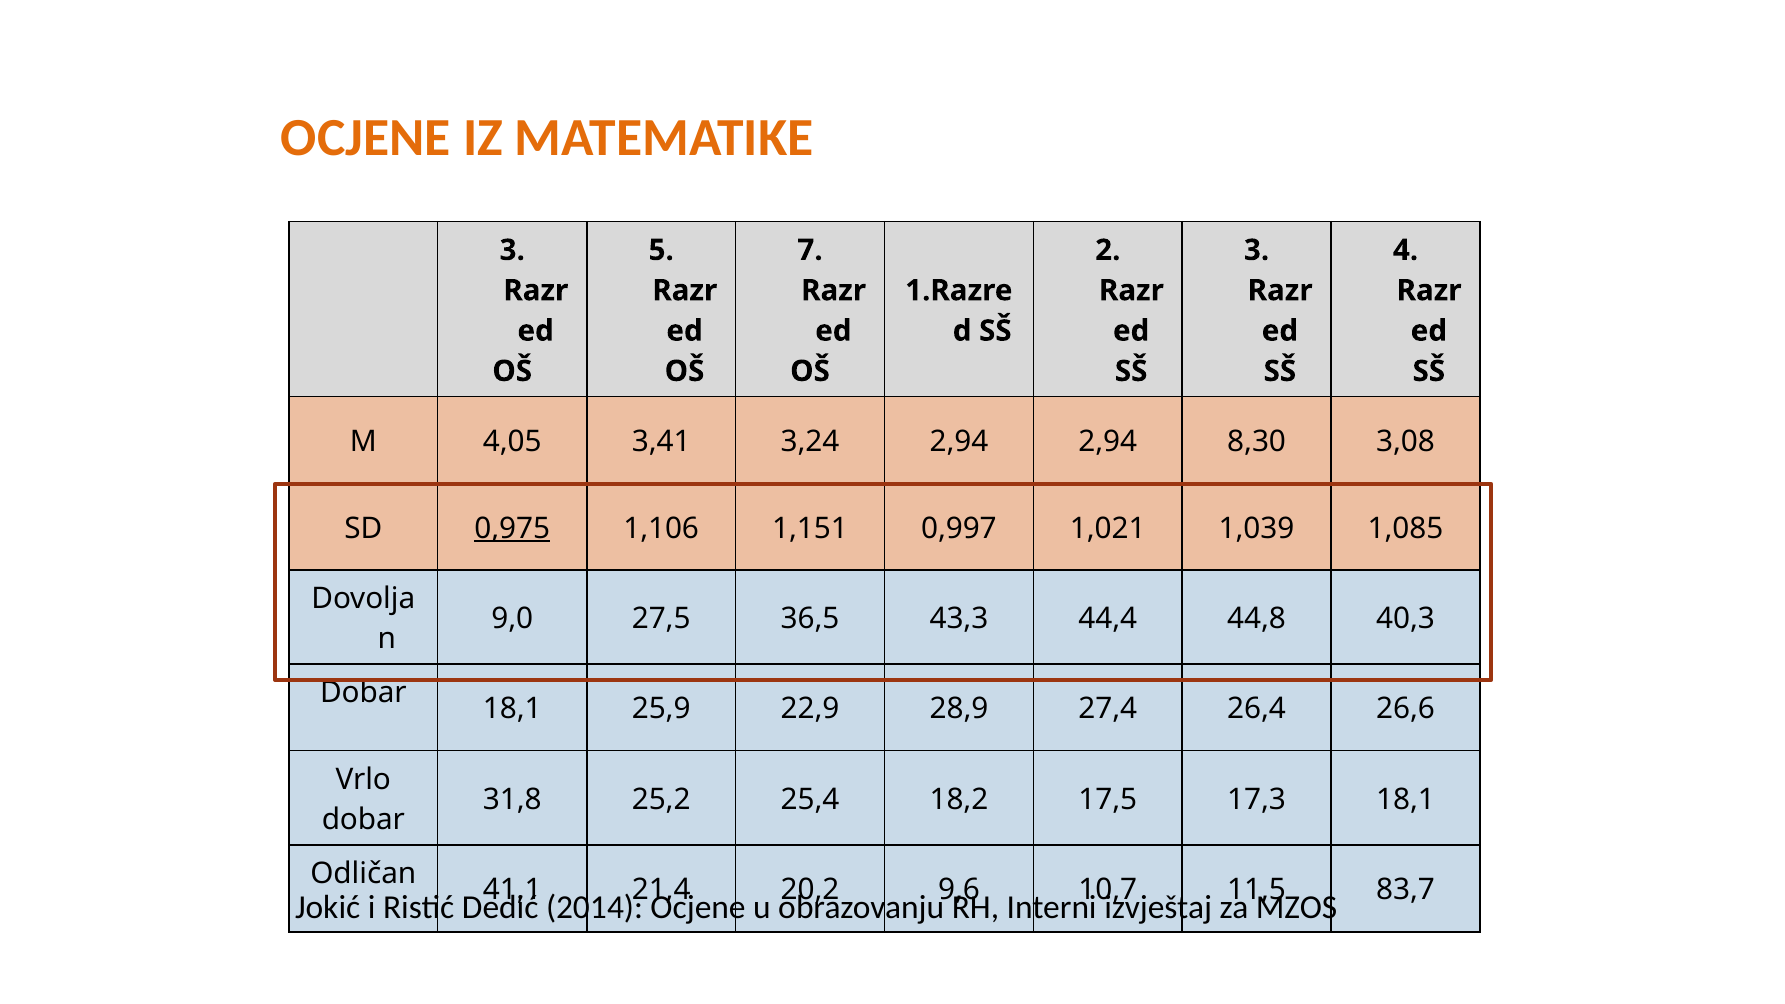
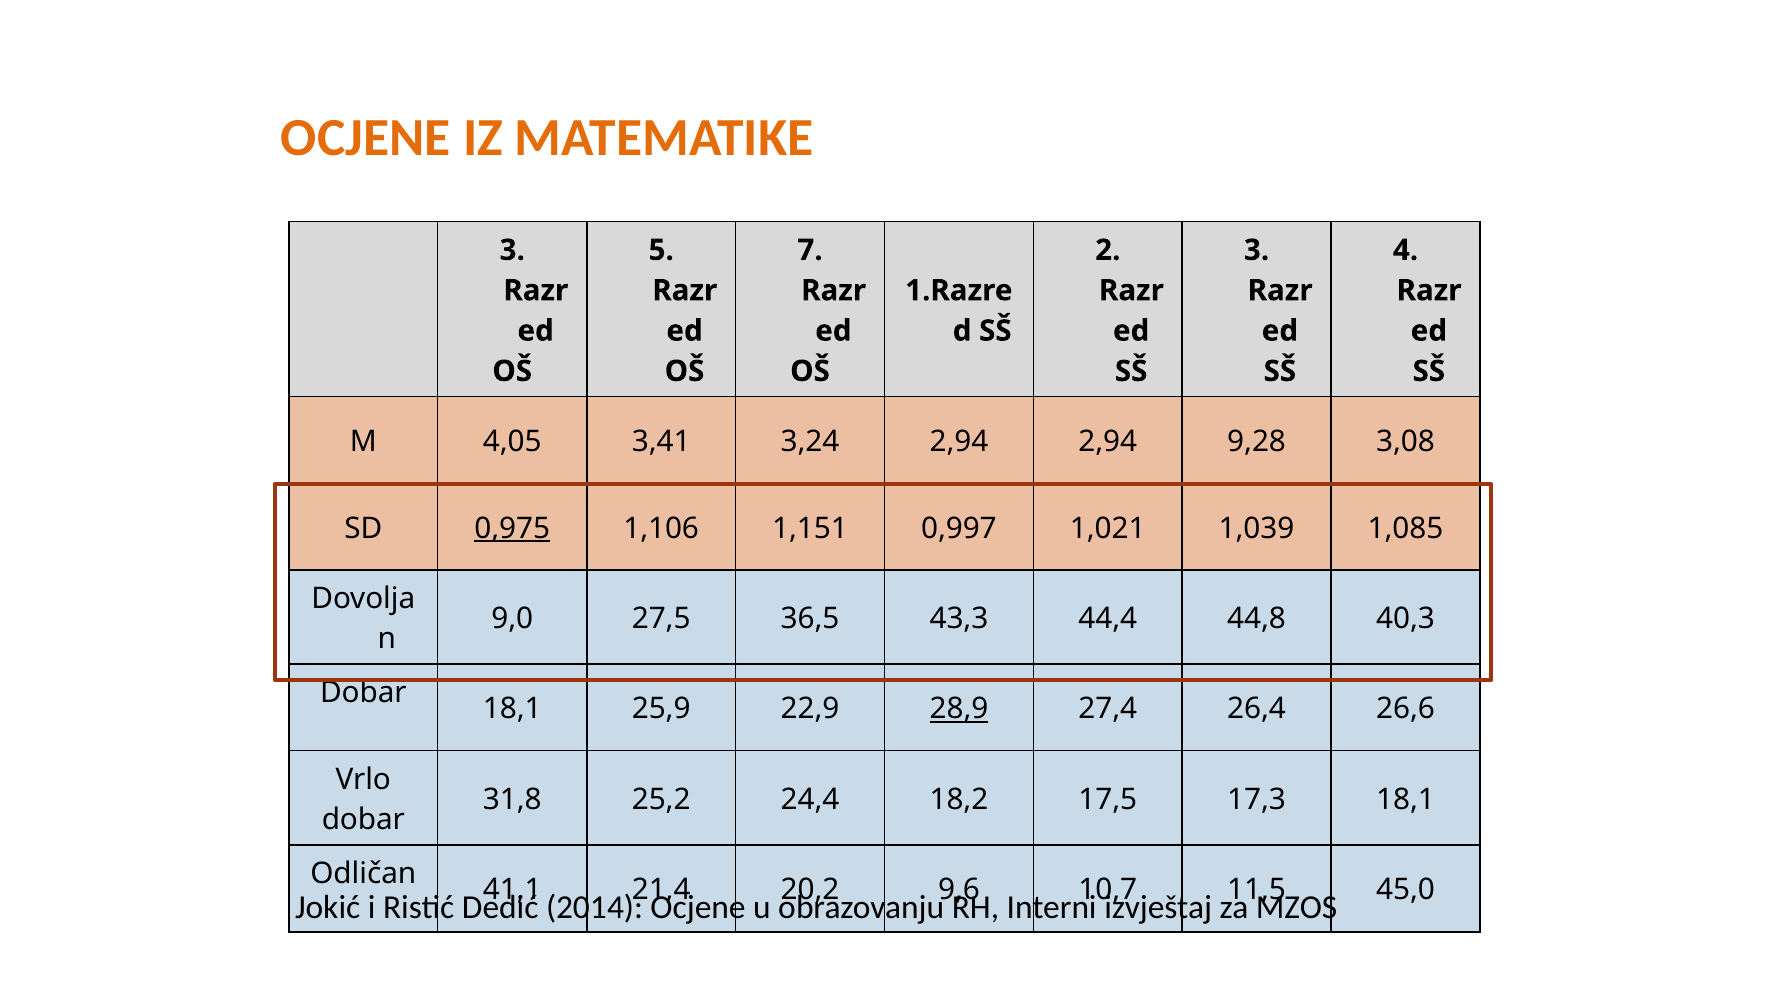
8,30: 8,30 -> 9,28
28,9 underline: none -> present
25,4: 25,4 -> 24,4
83,7: 83,7 -> 45,0
